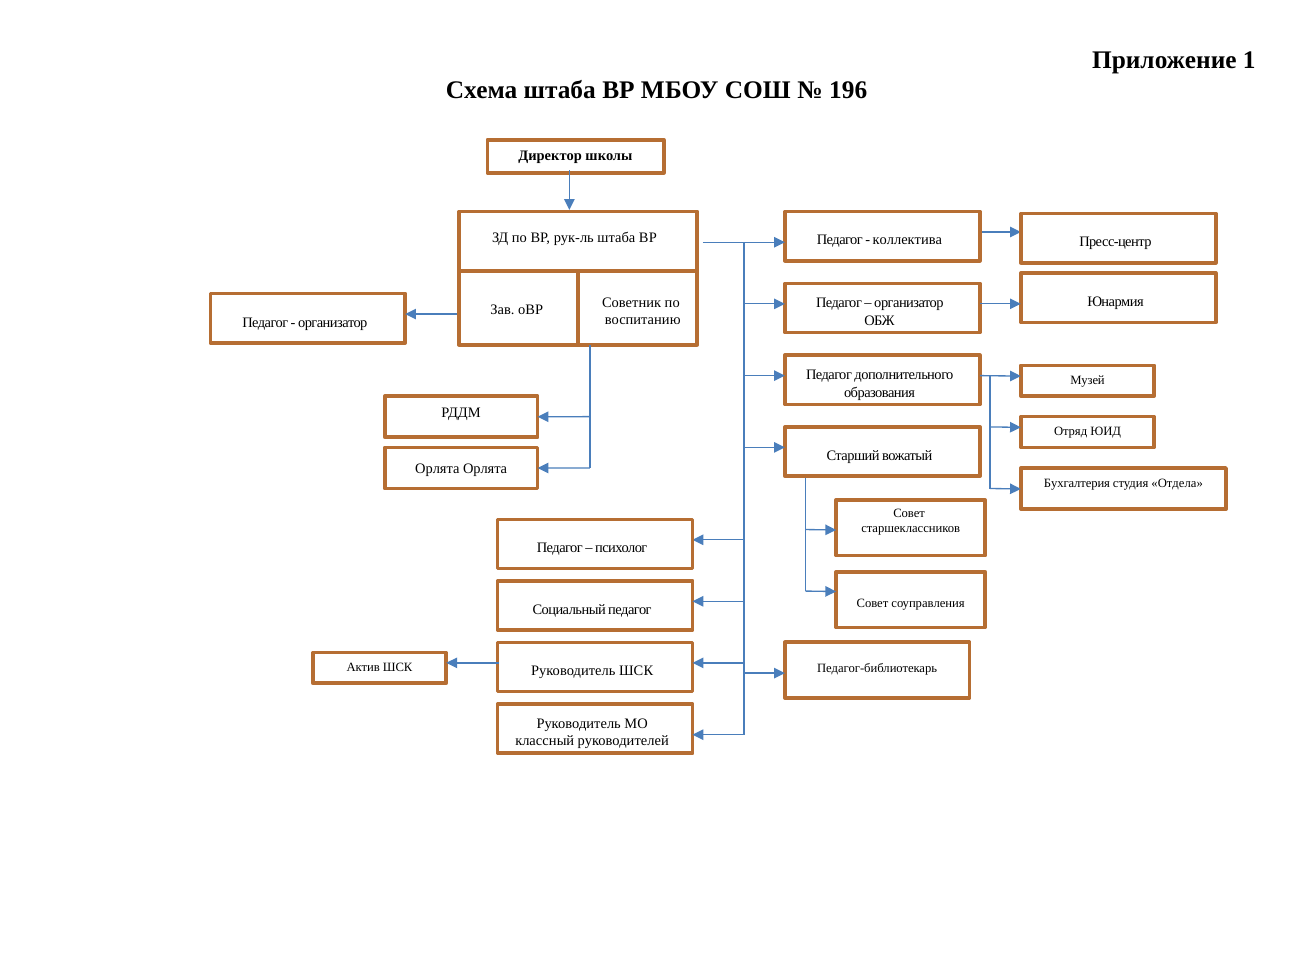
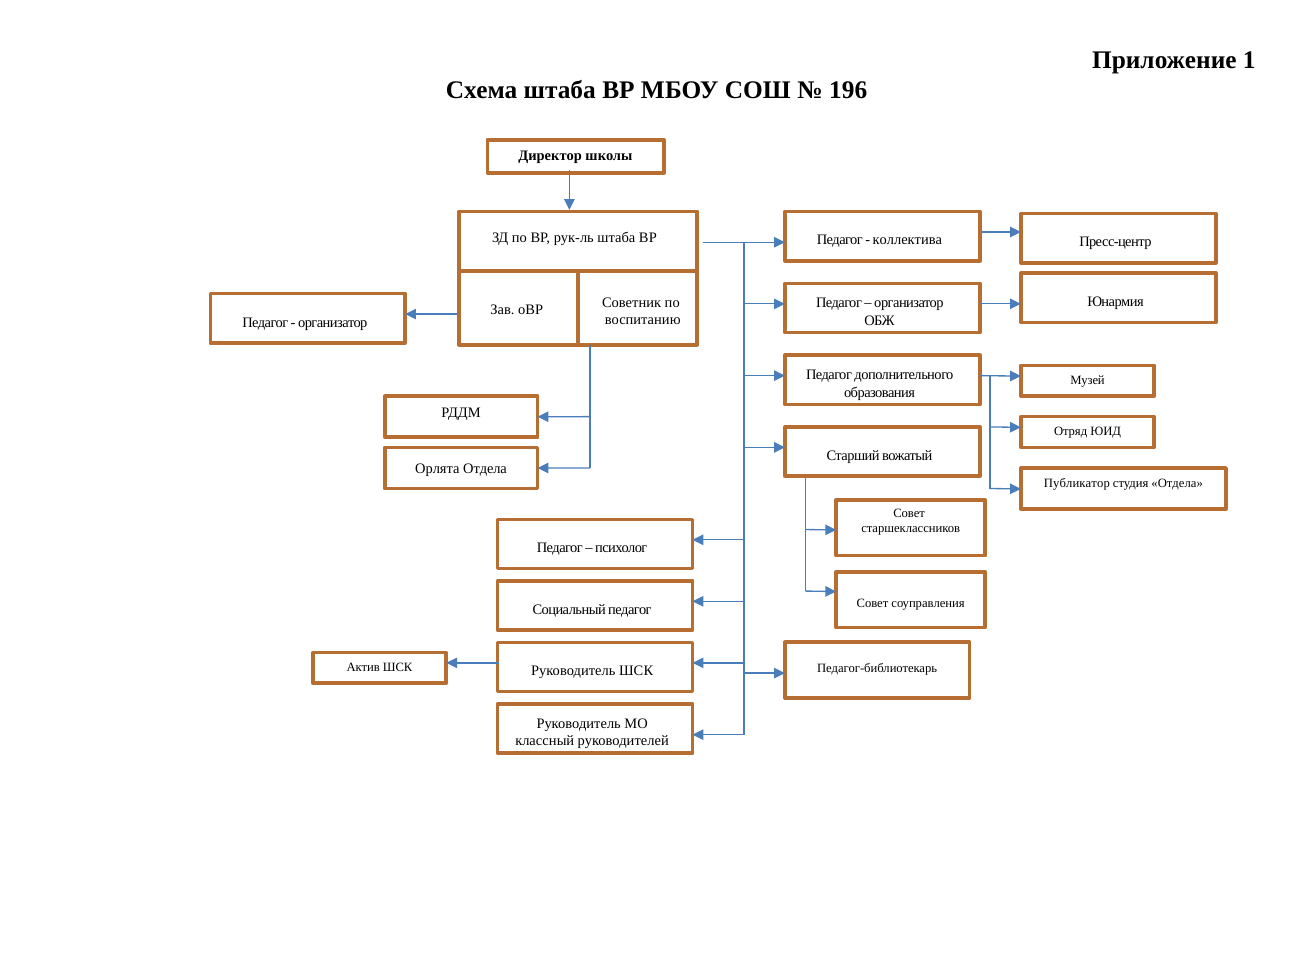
Орлята Орлята: Орлята -> Отдела
Бухгалтерия: Бухгалтерия -> Публикатор
